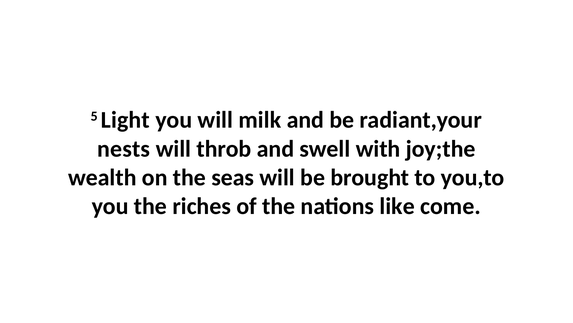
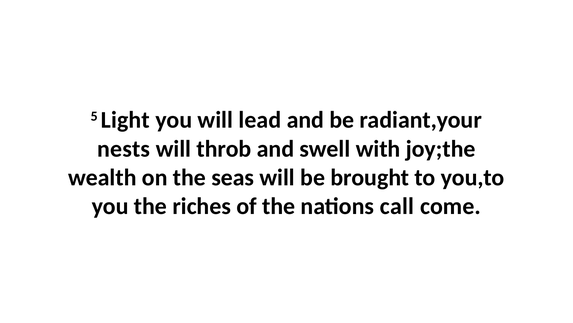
milk: milk -> lead
like: like -> call
